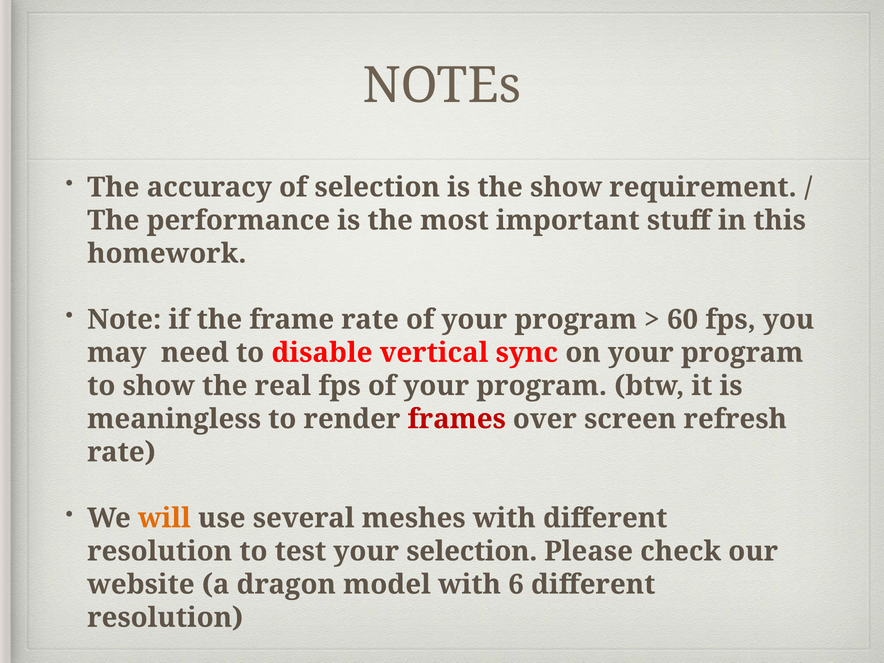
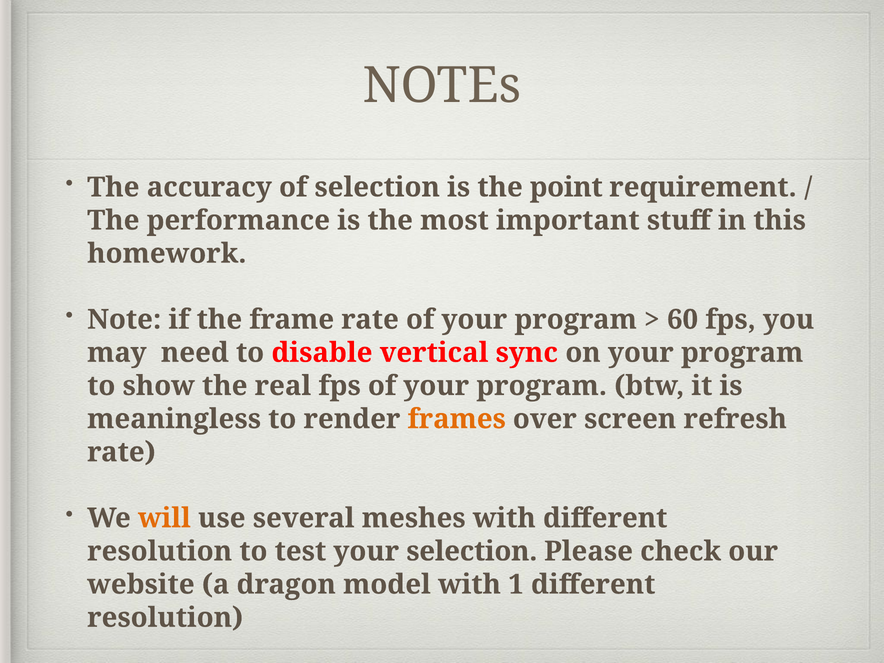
the show: show -> point
frames colour: red -> orange
6: 6 -> 1
